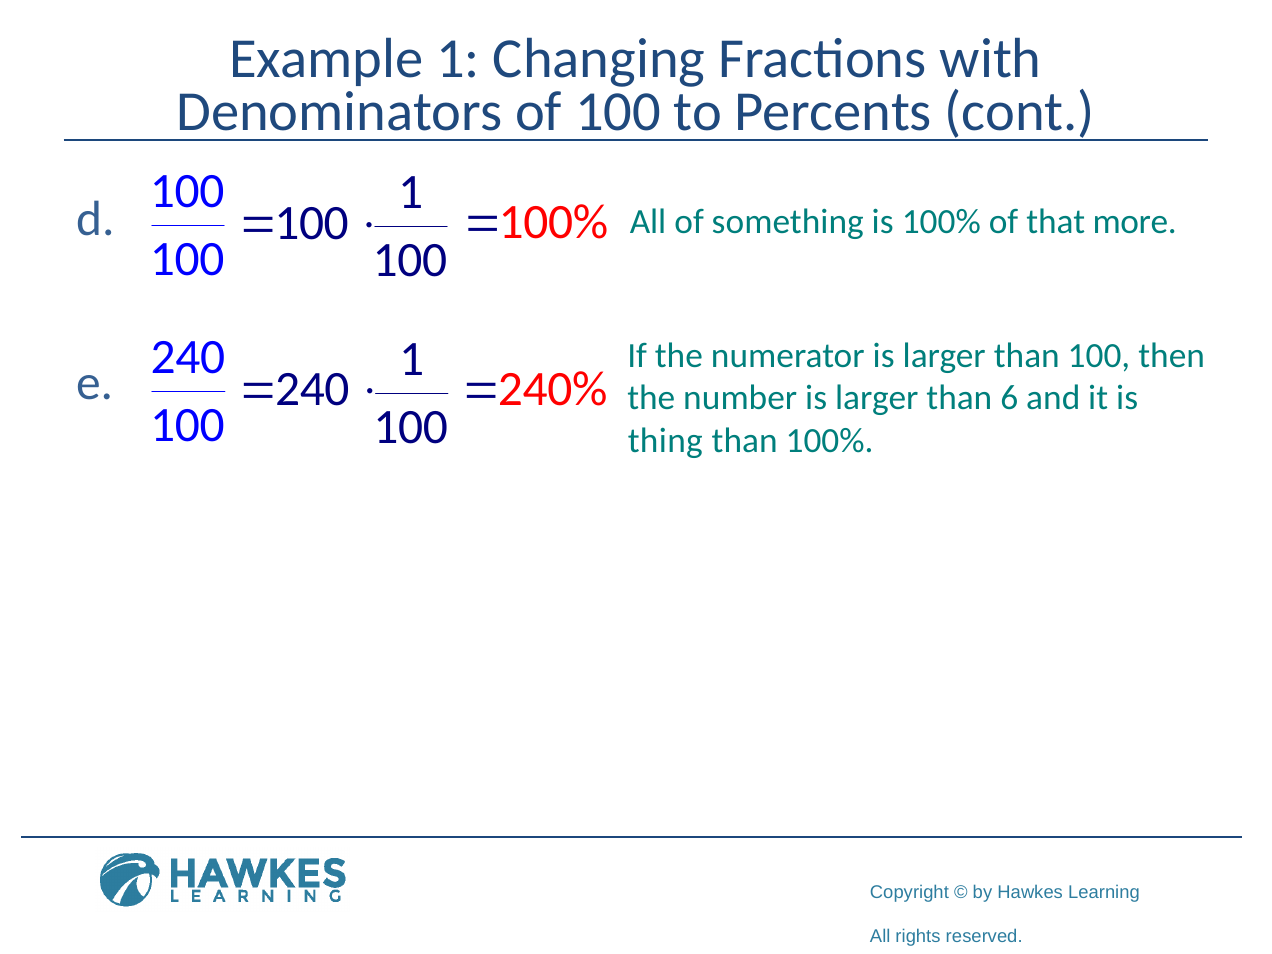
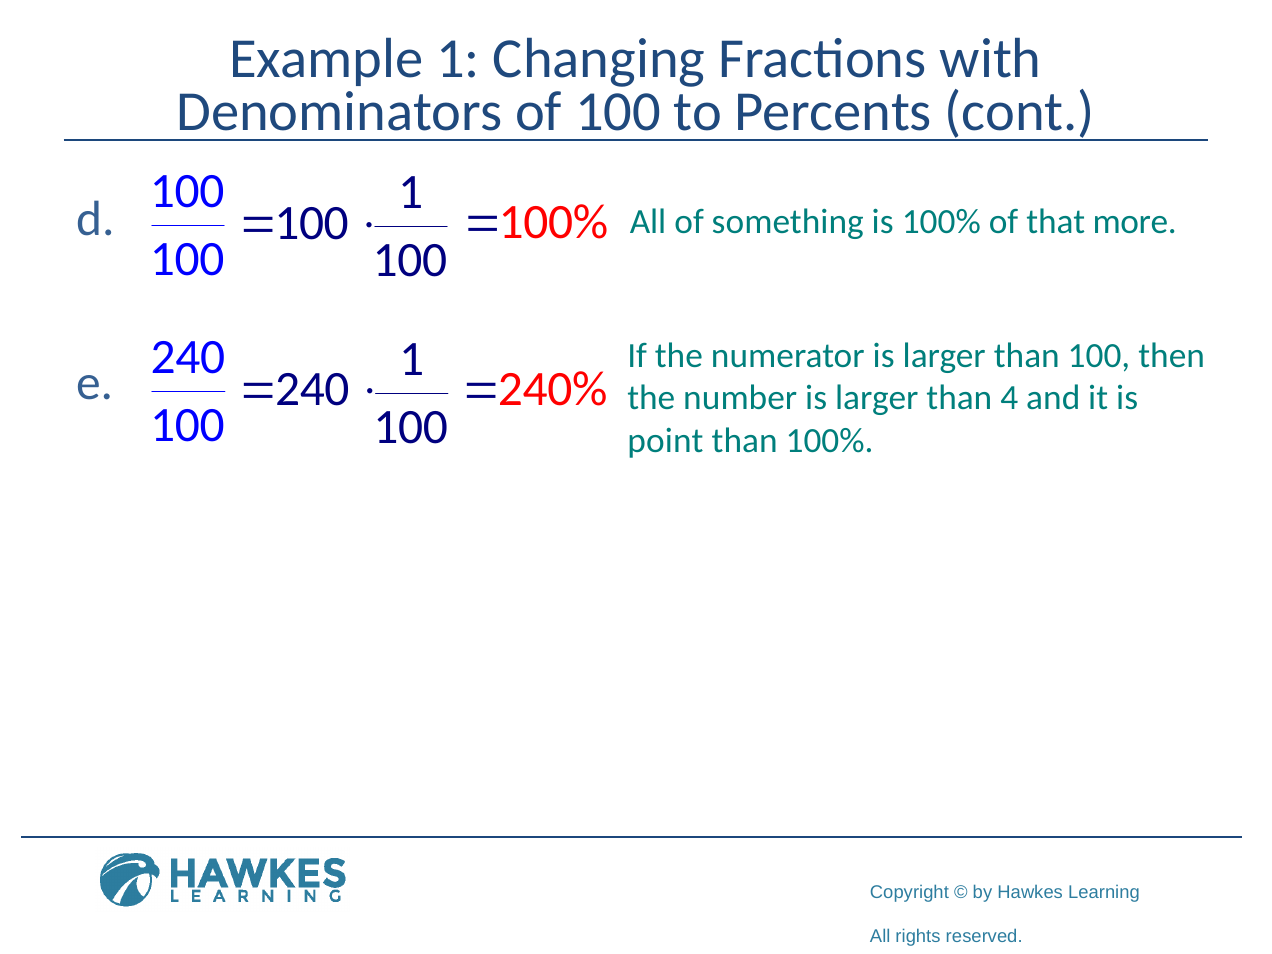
6: 6 -> 4
thing: thing -> point
